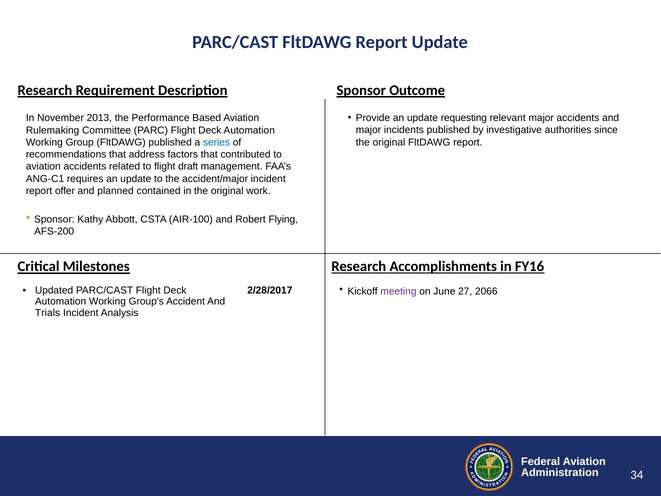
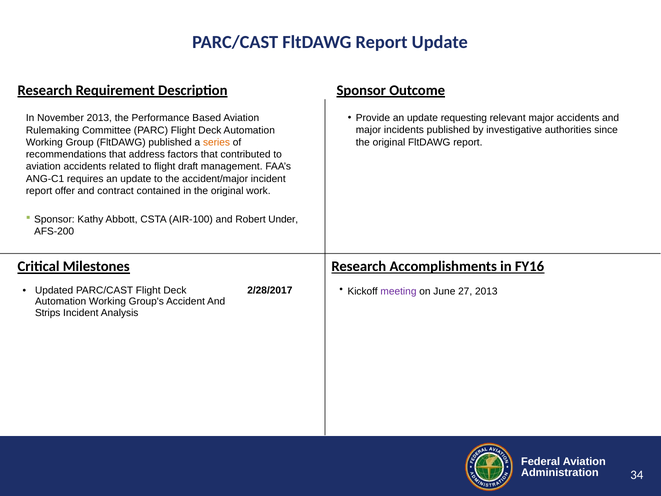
series colour: blue -> orange
planned: planned -> contract
Flying: Flying -> Under
27 2066: 2066 -> 2013
Trials: Trials -> Strips
